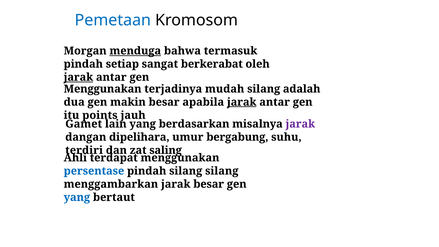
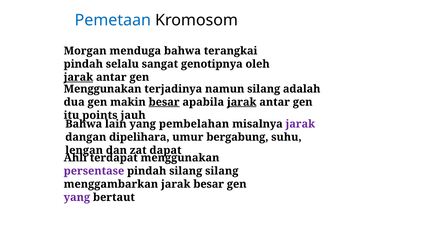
menduga underline: present -> none
termasuk: termasuk -> terangkai
setiap: setiap -> selalu
berkerabat: berkerabat -> genotipnya
mudah: mudah -> namun
besar at (164, 102) underline: none -> present
Gamet at (84, 124): Gamet -> Bahwa
berdasarkan: berdasarkan -> pembelahan
terdiri: terdiri -> lengan
saling: saling -> dapat
persentase colour: blue -> purple
yang at (77, 197) colour: blue -> purple
